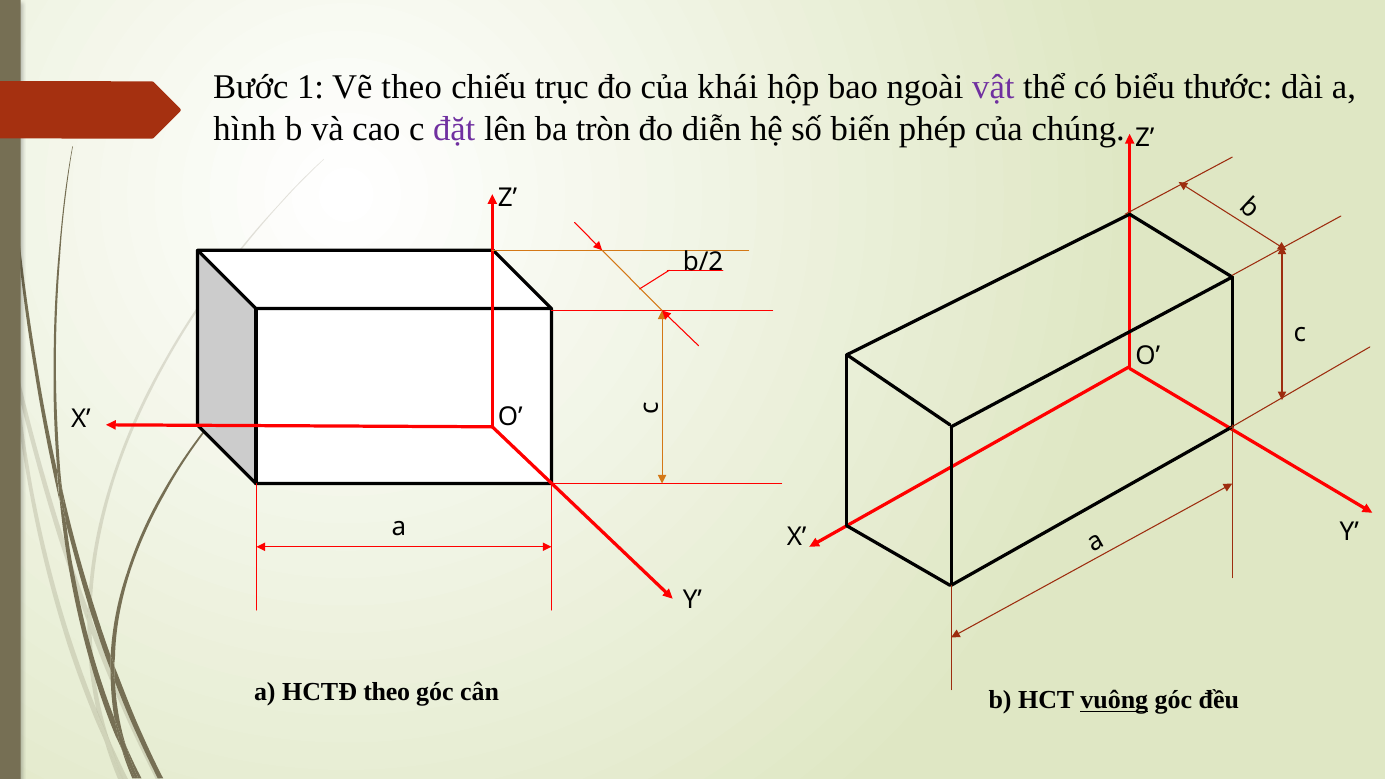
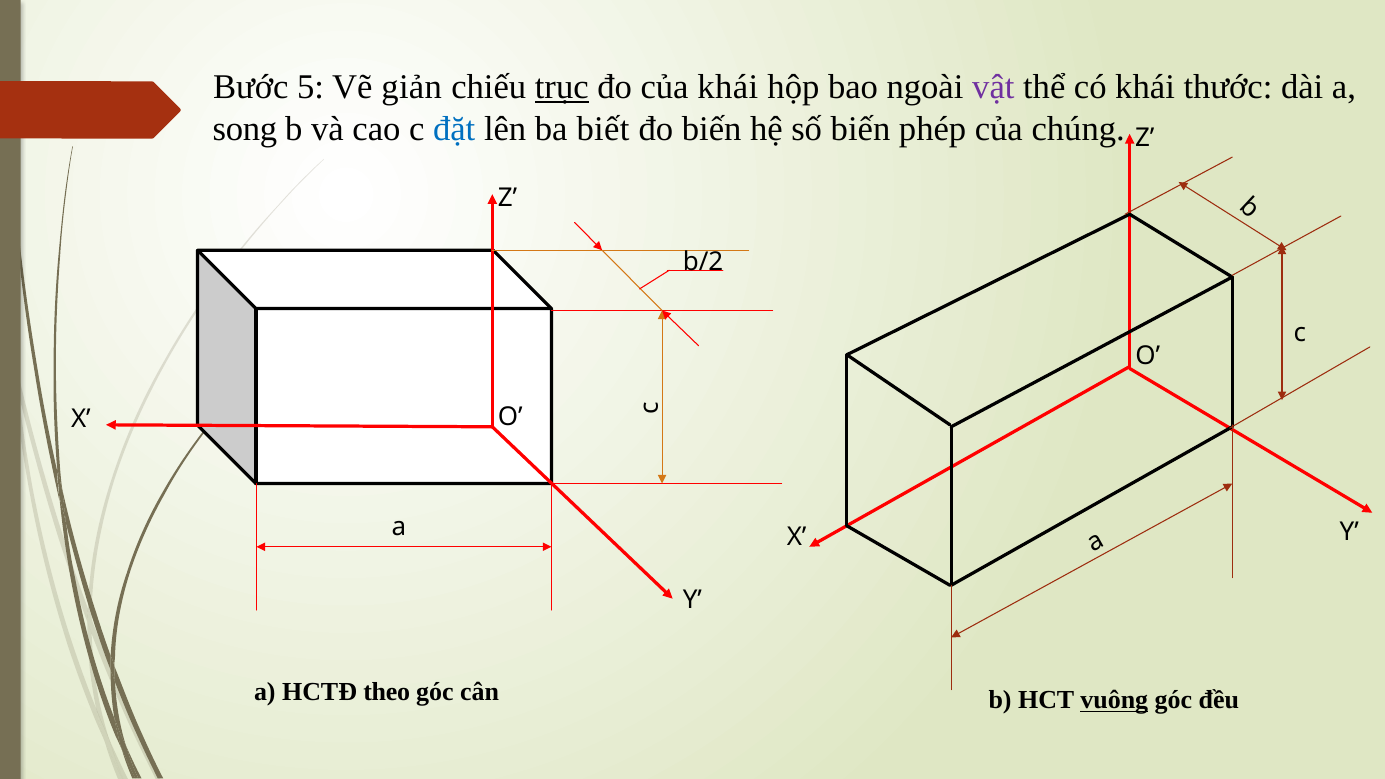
1: 1 -> 5
Vẽ theo: theo -> giản
trục underline: none -> present
có biểu: biểu -> khái
hình: hình -> song
đặt colour: purple -> blue
tròn: tròn -> biết
đo diễn: diễn -> biến
